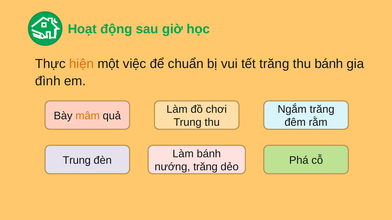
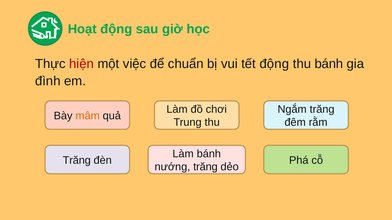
hiện colour: orange -> red
tết trăng: trăng -> động
Trung at (77, 161): Trung -> Trăng
